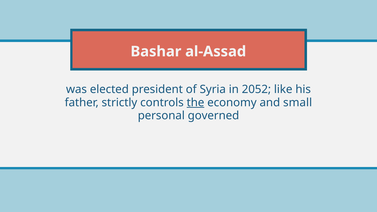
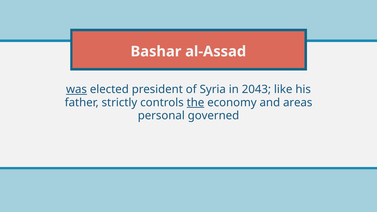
was underline: none -> present
2052: 2052 -> 2043
small: small -> areas
